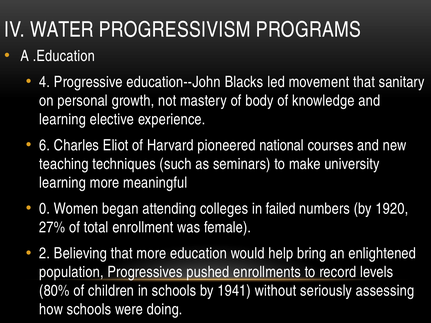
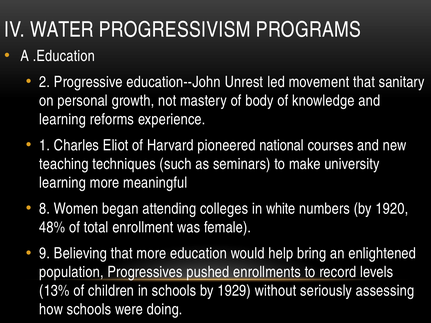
4: 4 -> 2
Blacks: Blacks -> Unrest
elective: elective -> reforms
6: 6 -> 1
0: 0 -> 8
failed: failed -> white
27%: 27% -> 48%
2: 2 -> 9
80%: 80% -> 13%
1941: 1941 -> 1929
